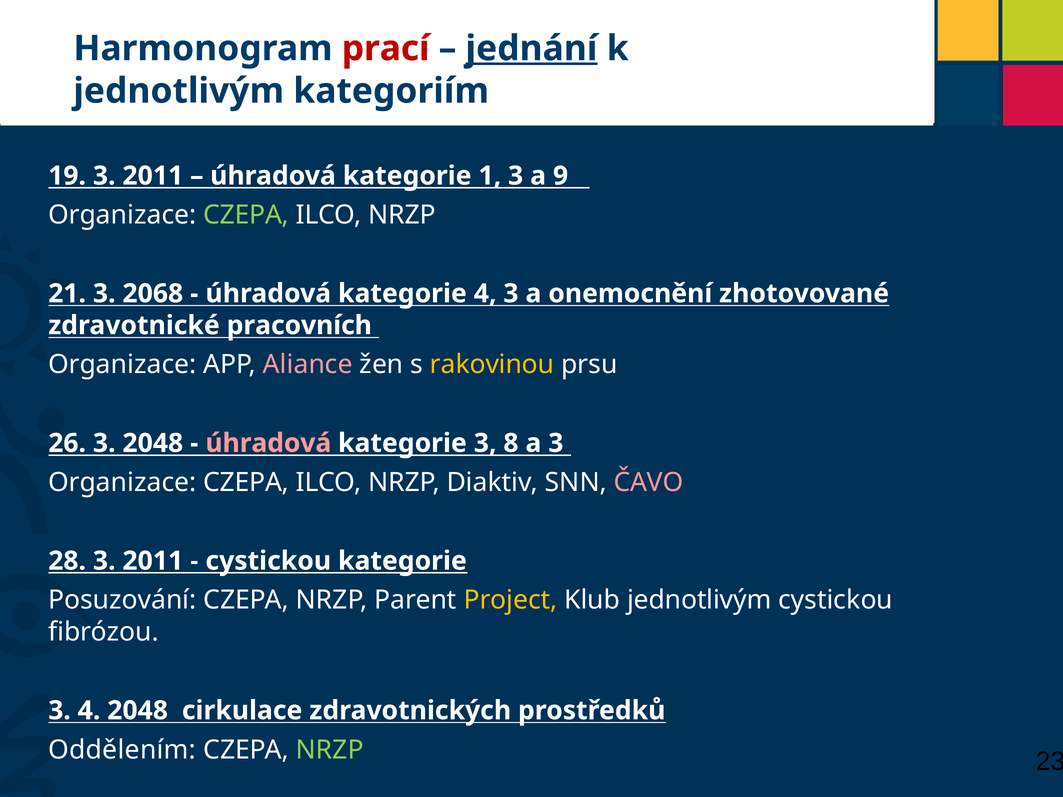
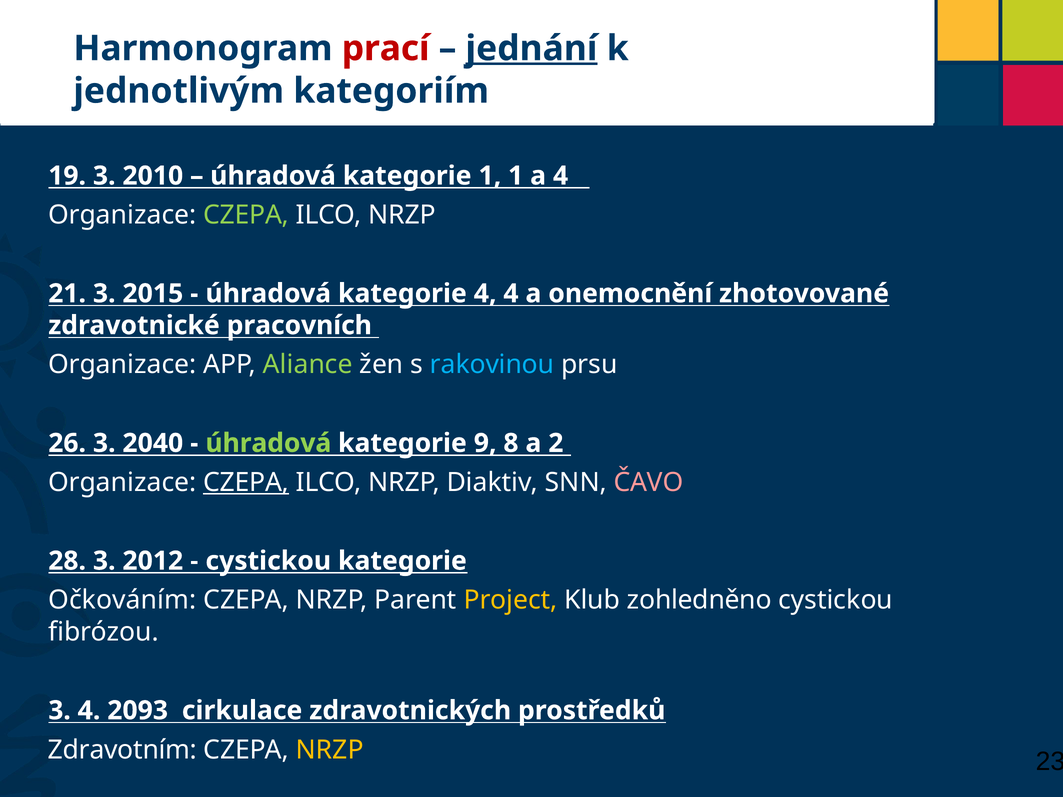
19 3 2011: 2011 -> 2010
1 3: 3 -> 1
a 9: 9 -> 4
2068: 2068 -> 2015
4 3: 3 -> 4
Aliance colour: pink -> light green
rakovinou colour: yellow -> light blue
3 2048: 2048 -> 2040
úhradová at (268, 443) colour: pink -> light green
kategorie 3: 3 -> 9
a 3: 3 -> 2
CZEPA at (246, 483) underline: none -> present
28 3 2011: 2011 -> 2012
Posuzování: Posuzování -> Očkováním
Klub jednotlivým: jednotlivým -> zohledněno
4 2048: 2048 -> 2093
Oddělením: Oddělením -> Zdravotním
NRZP at (330, 750) colour: light green -> yellow
